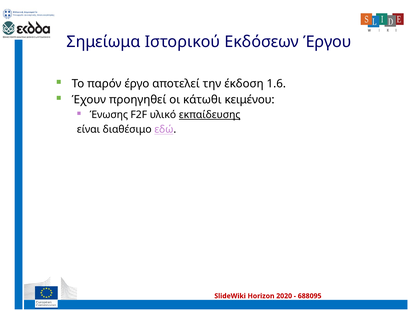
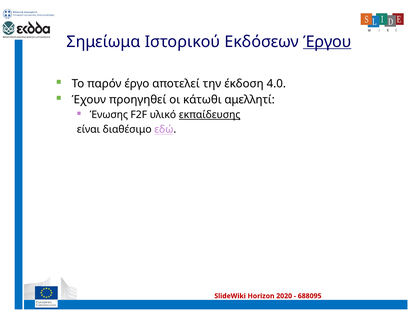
Έργου underline: none -> present
1.6: 1.6 -> 4.0
κειμένου: κειμένου -> αμελλητί
